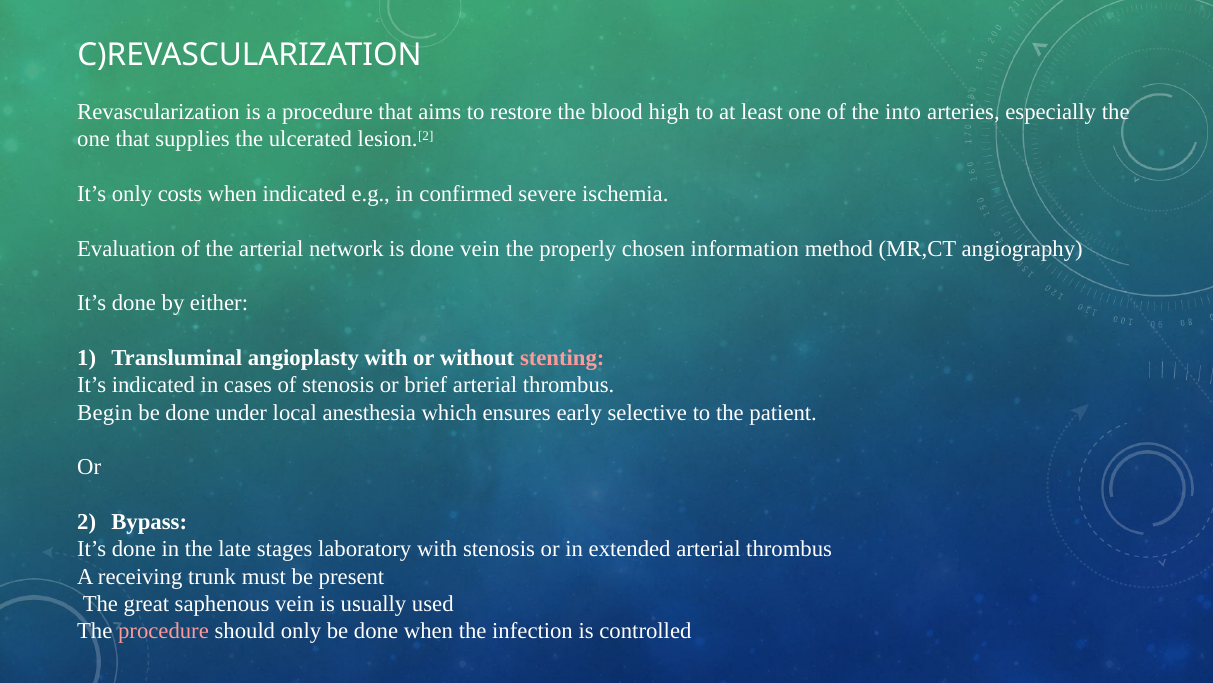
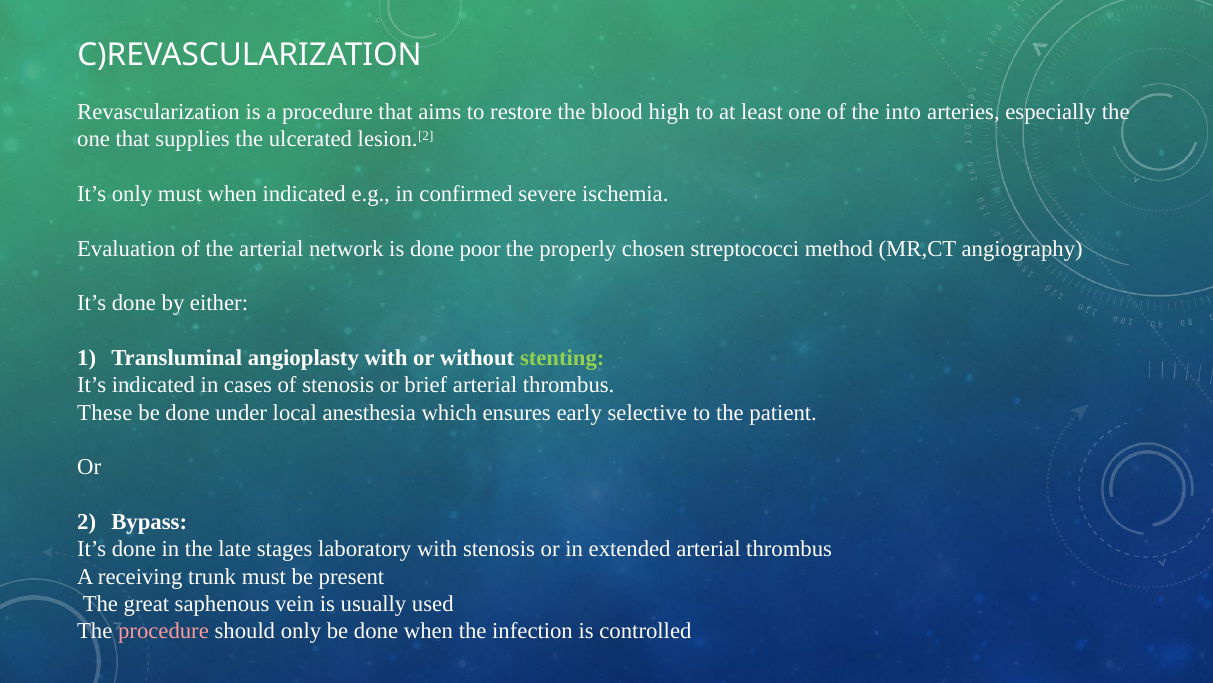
only costs: costs -> must
done vein: vein -> poor
information: information -> streptococci
stenting colour: pink -> light green
Begin: Begin -> These
